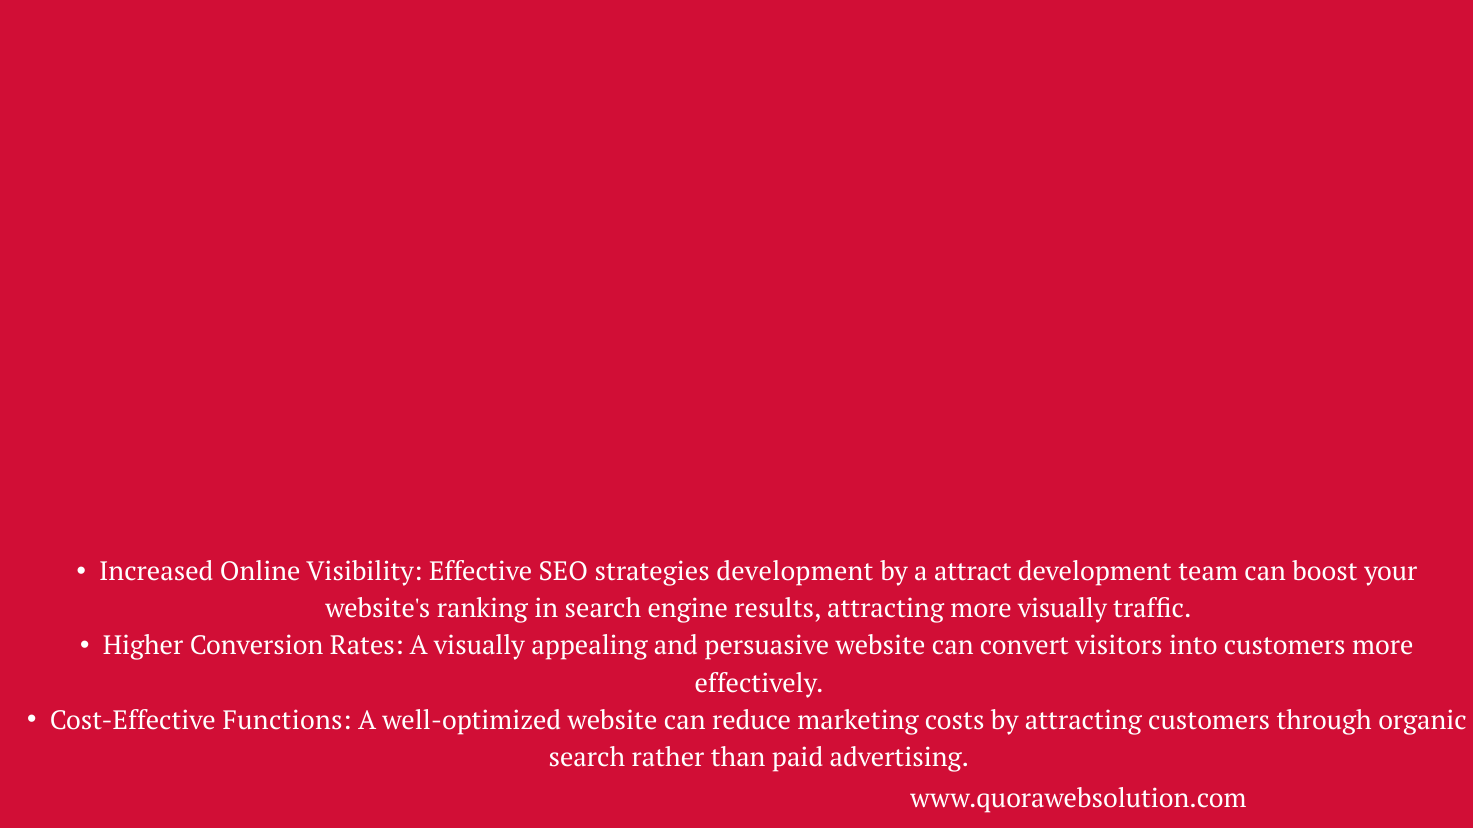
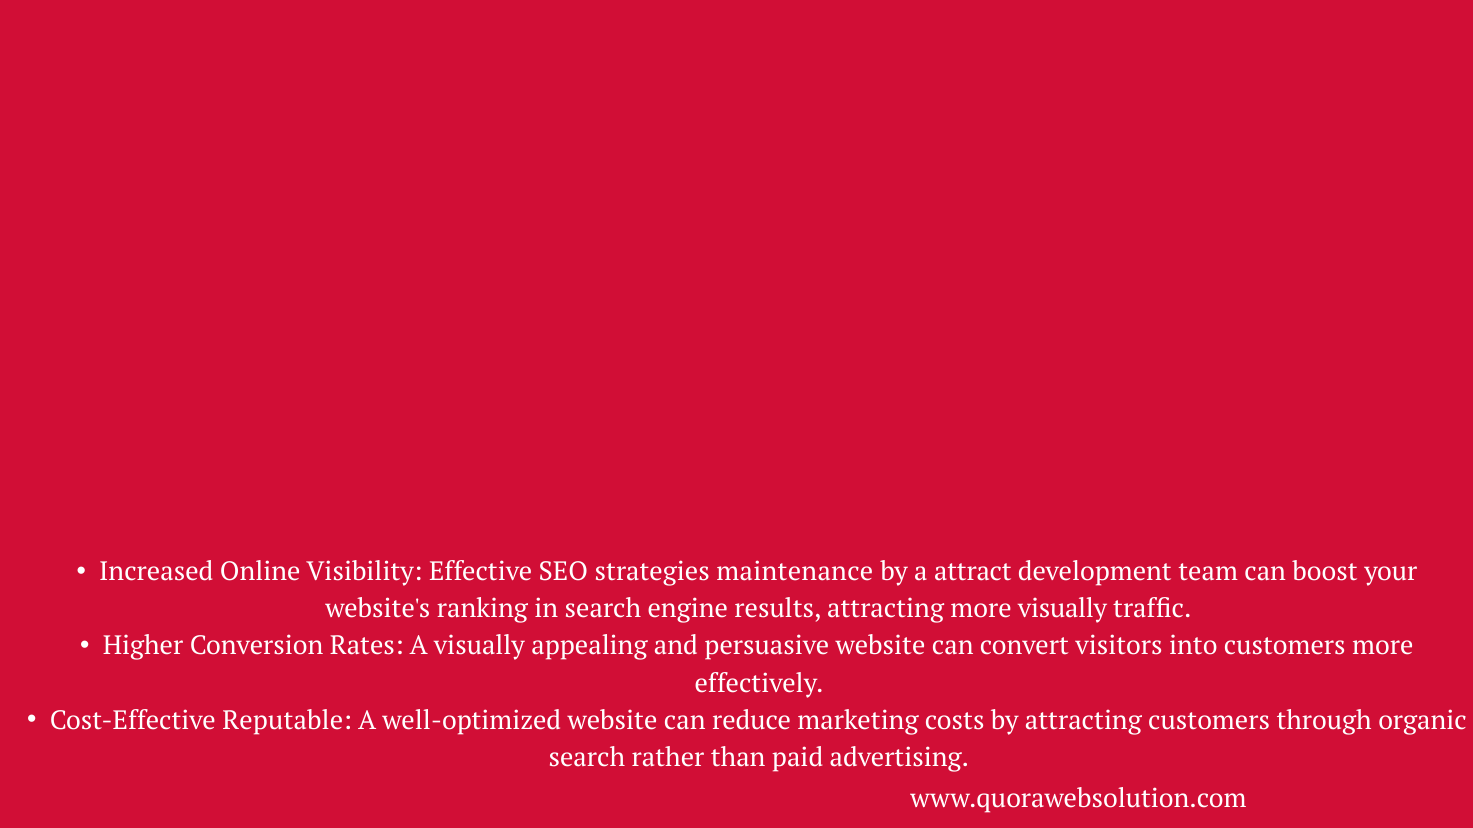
strategies development: development -> maintenance
Functions: Functions -> Reputable
